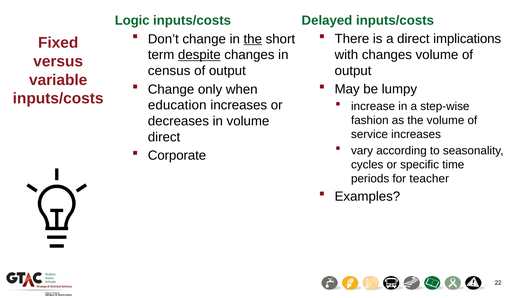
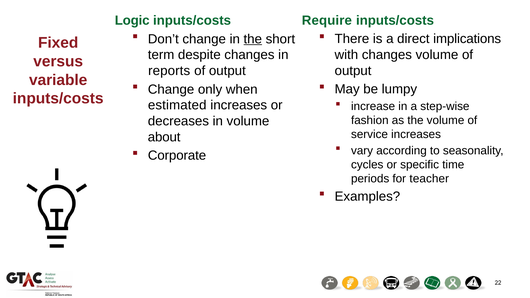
Delayed: Delayed -> Require
despite underline: present -> none
census: census -> reports
education: education -> estimated
direct at (164, 137): direct -> about
